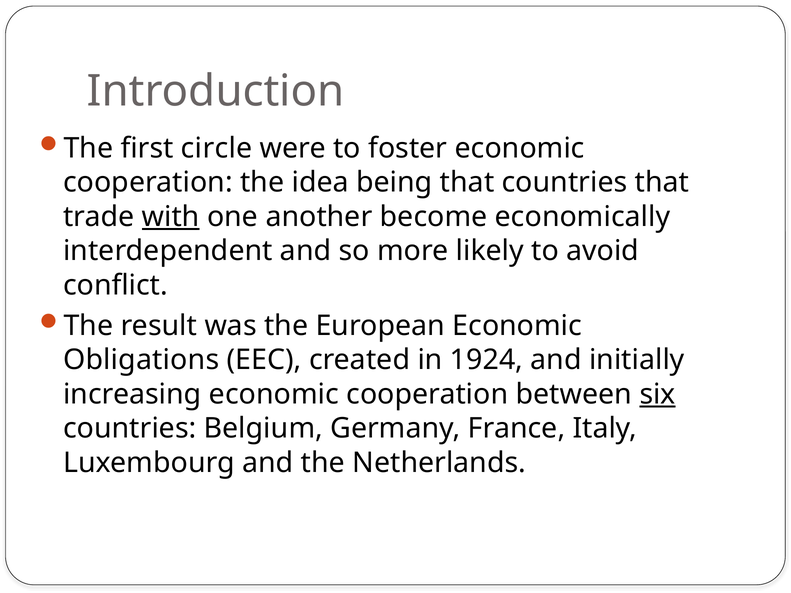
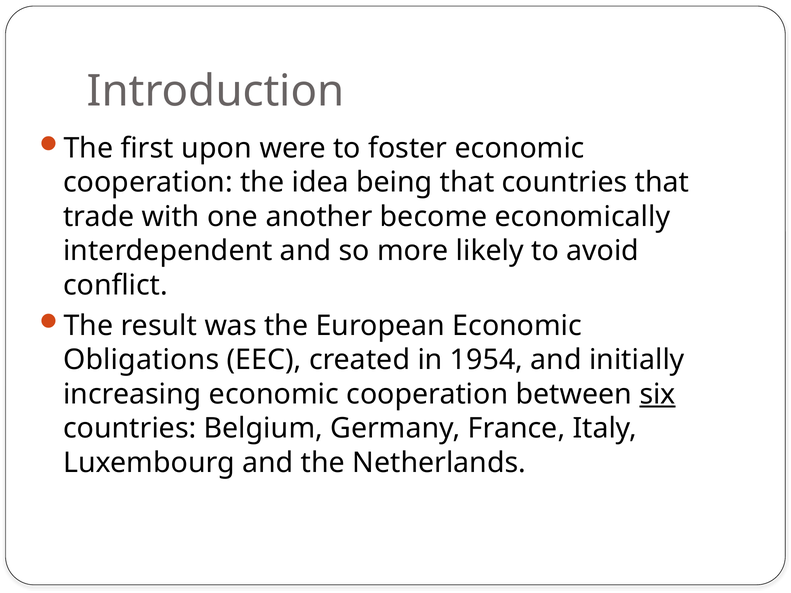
circle: circle -> upon
with underline: present -> none
1924: 1924 -> 1954
